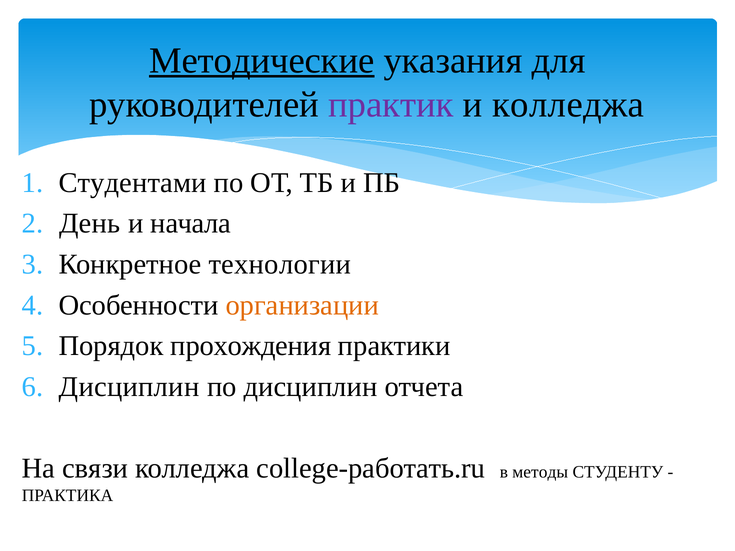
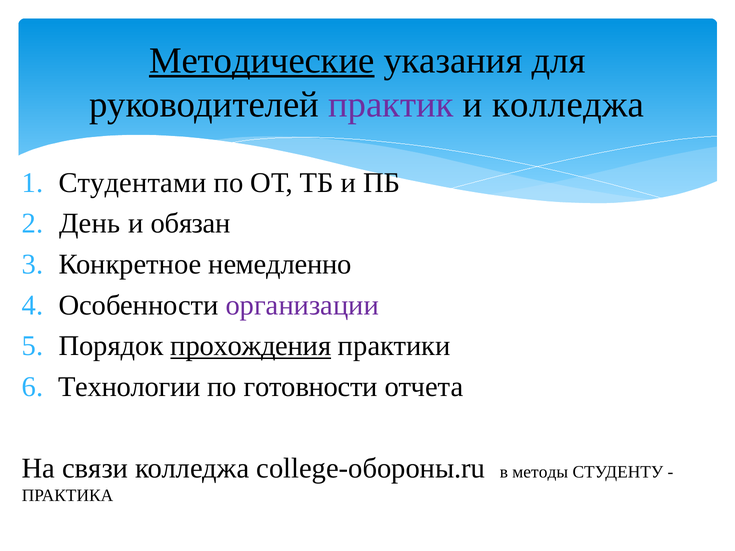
начала: начала -> обязан
технологии: технологии -> немедленно
организации colour: orange -> purple
прохождения underline: none -> present
Дисциплин at (129, 387): Дисциплин -> Технологии
по дисциплин: дисциплин -> готовности
college-работать.ru: college-работать.ru -> college-обороны.ru
